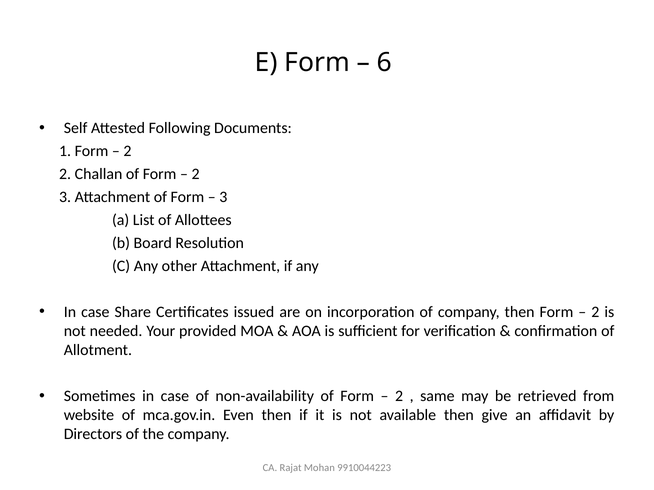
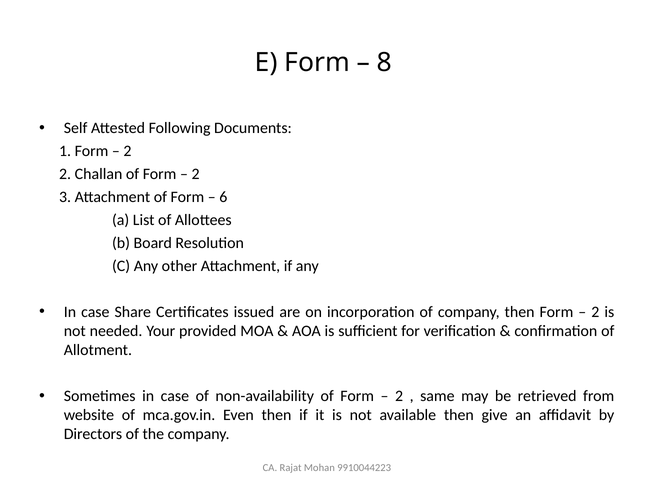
6: 6 -> 8
3 at (223, 197): 3 -> 6
